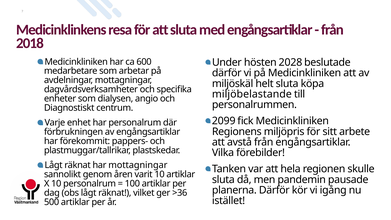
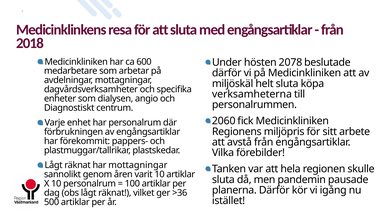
2028: 2028 -> 2078
miljöbelastande: miljöbelastande -> verksamheterna
2099: 2099 -> 2060
